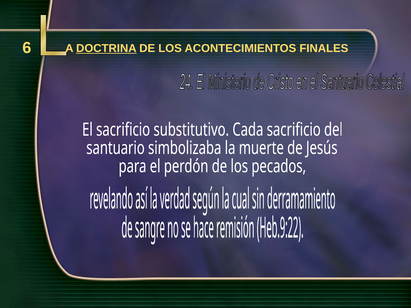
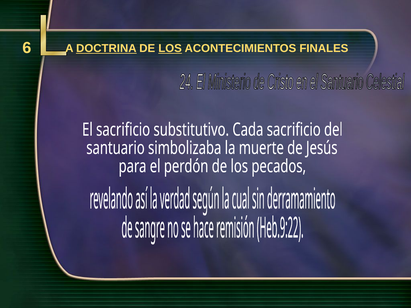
LOS underline: none -> present
